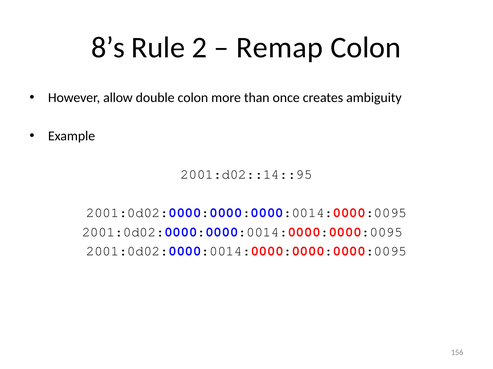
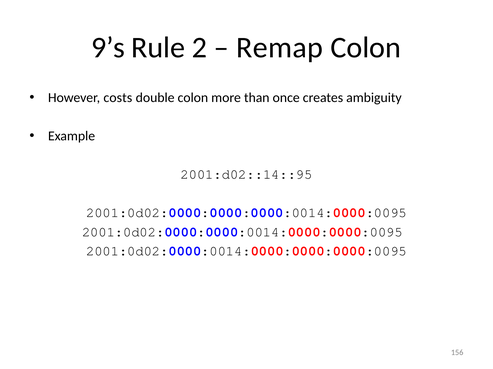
8’s: 8’s -> 9’s
allow: allow -> costs
